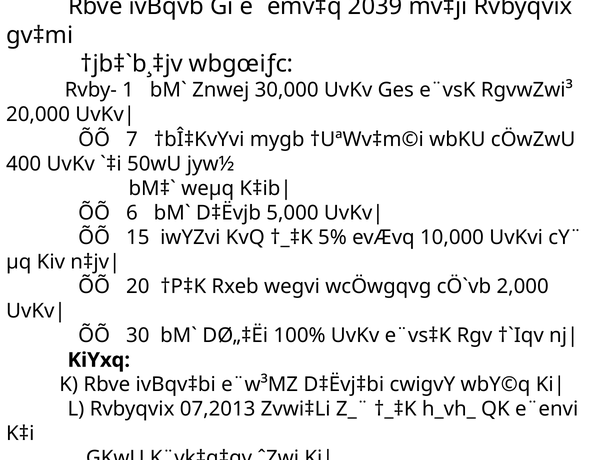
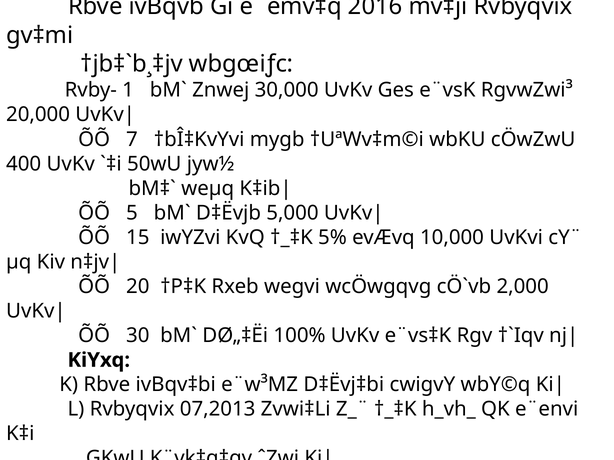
2039: 2039 -> 2016
6: 6 -> 5
